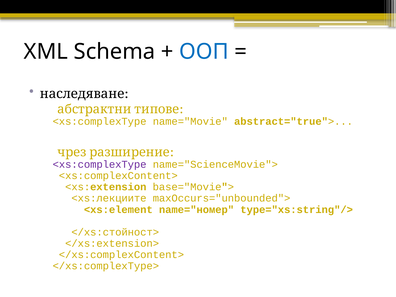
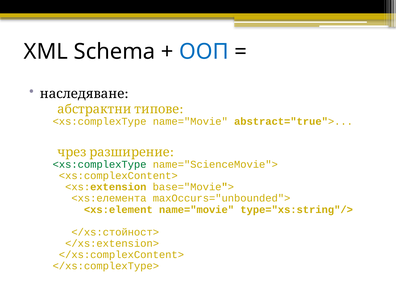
<xs:complexType at (100, 164) colour: purple -> green
<xs:лекциите: <xs:лекциите -> <xs:елемента
<xs:element name="номер: name="номер -> name="movie
